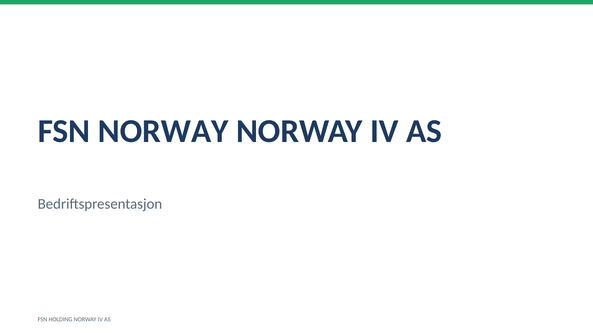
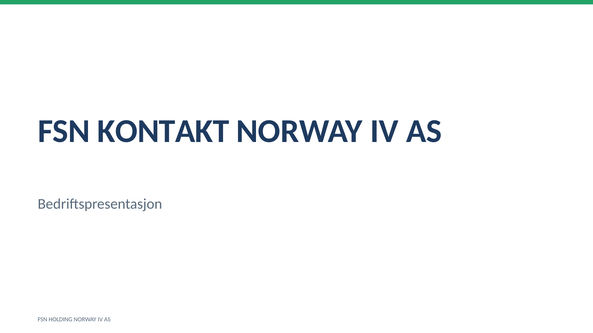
FSN NORWAY: NORWAY -> KONTAKT
